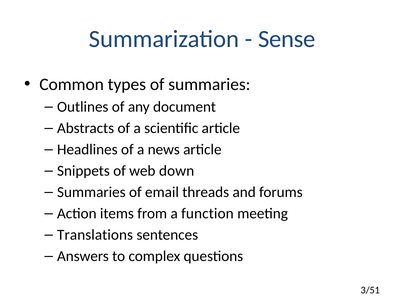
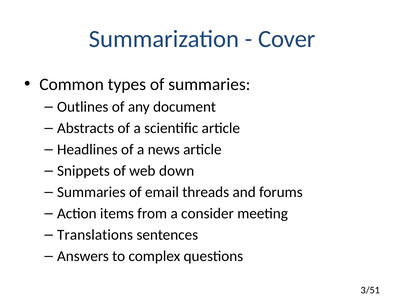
Sense: Sense -> Cover
function: function -> consider
